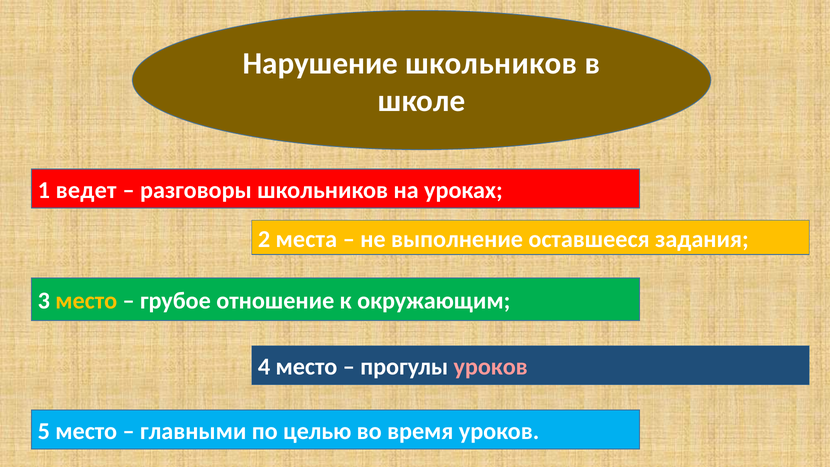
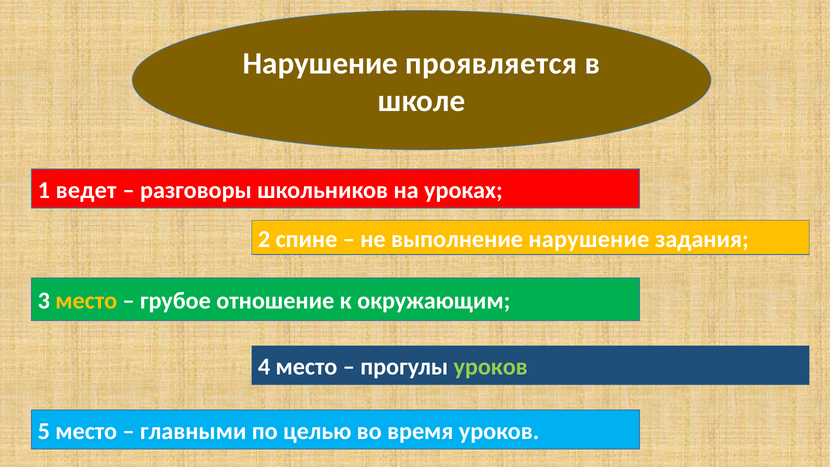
Нарушение школьников: школьников -> проявляется
места: места -> спине
выполнение оставшееся: оставшееся -> нарушение
уроков at (491, 367) colour: pink -> light green
